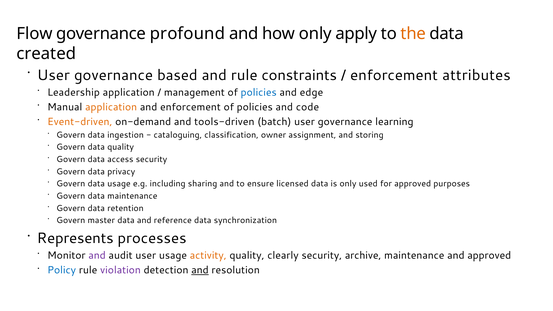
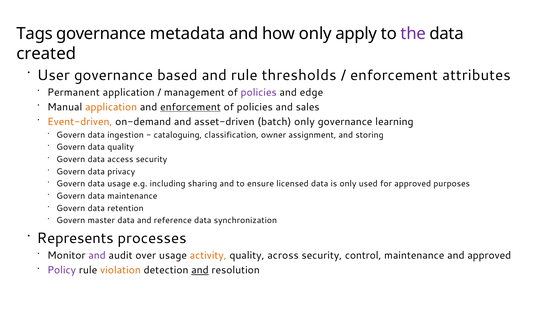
Flow: Flow -> Tags
profound: profound -> metadata
the colour: orange -> purple
constraints: constraints -> thresholds
Leadership: Leadership -> Permanent
policies at (259, 92) colour: blue -> purple
enforcement at (190, 107) underline: none -> present
code: code -> sales
tools-driven: tools-driven -> asset-driven
batch user: user -> only
audit user: user -> over
clearly: clearly -> across
archive: archive -> control
Policy colour: blue -> purple
violation colour: purple -> orange
